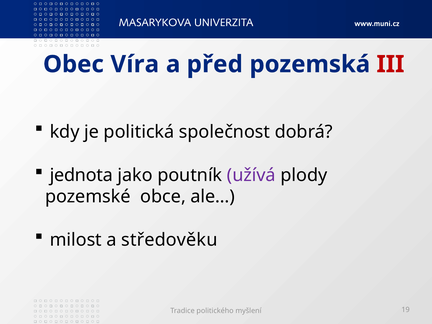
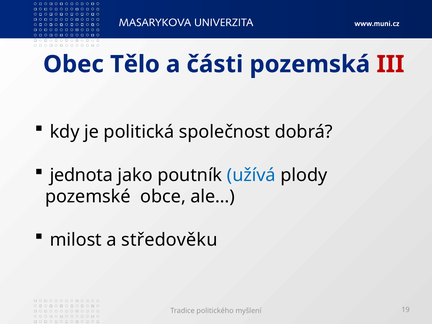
Víra: Víra -> Tělo
před: před -> části
užívá colour: purple -> blue
